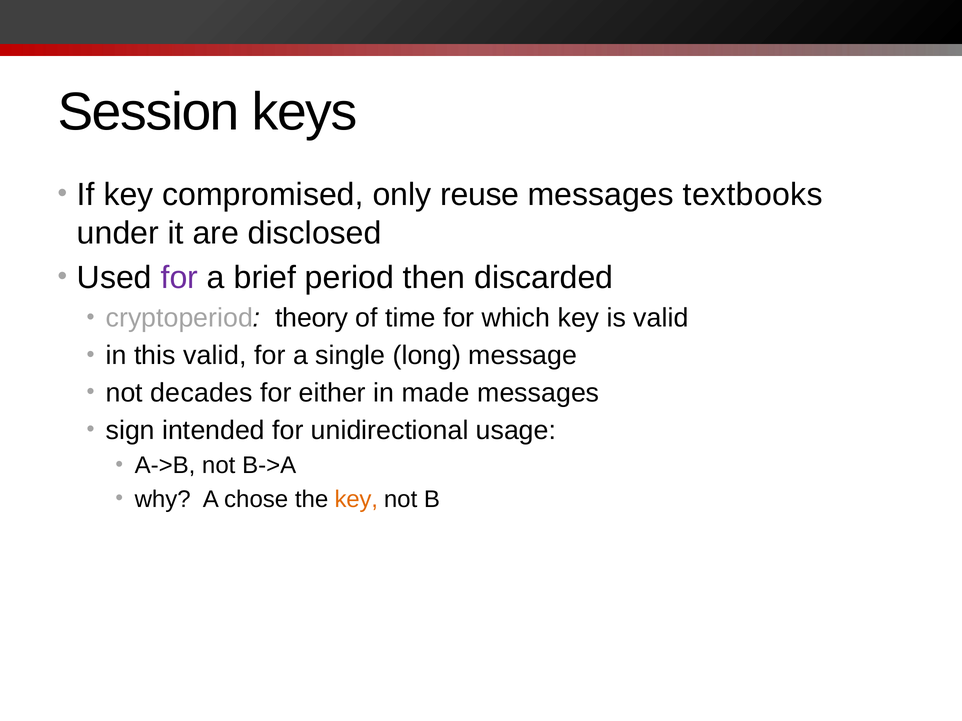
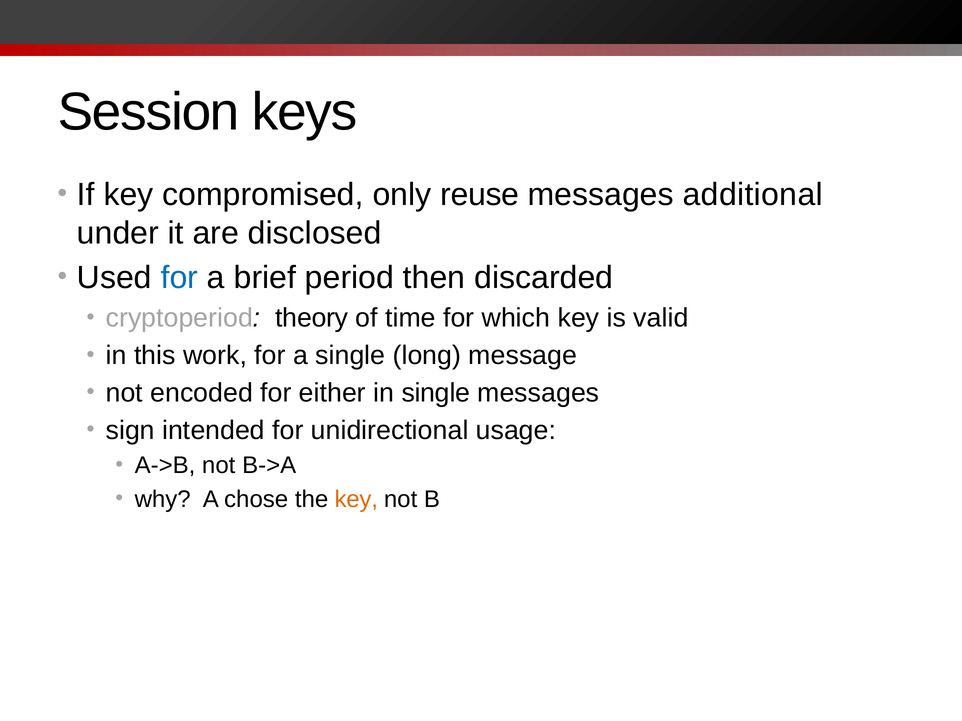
textbooks: textbooks -> additional
for at (179, 278) colour: purple -> blue
this valid: valid -> work
decades: decades -> encoded
in made: made -> single
